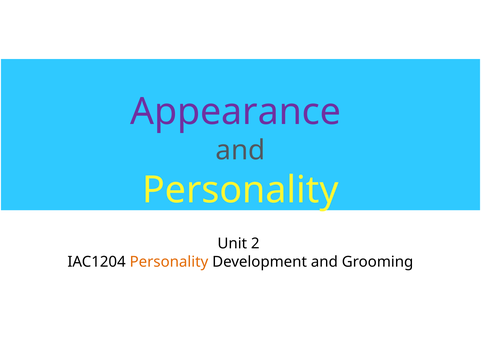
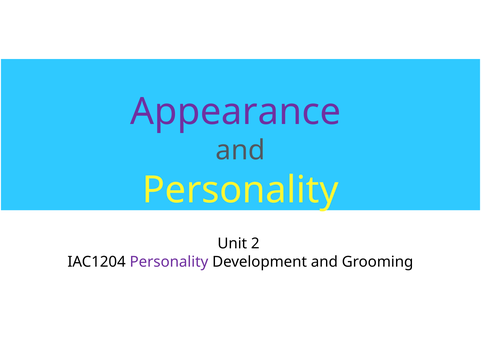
Personality at (169, 262) colour: orange -> purple
